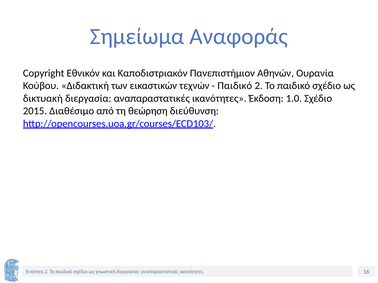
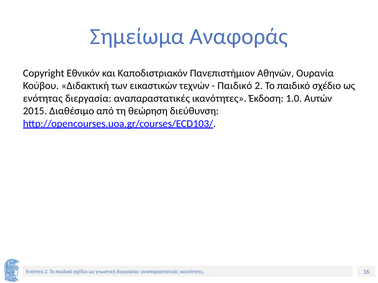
δικτυακή: δικτυακή -> ενότητας
1.0 Σχέδιο: Σχέδιο -> Αυτών
